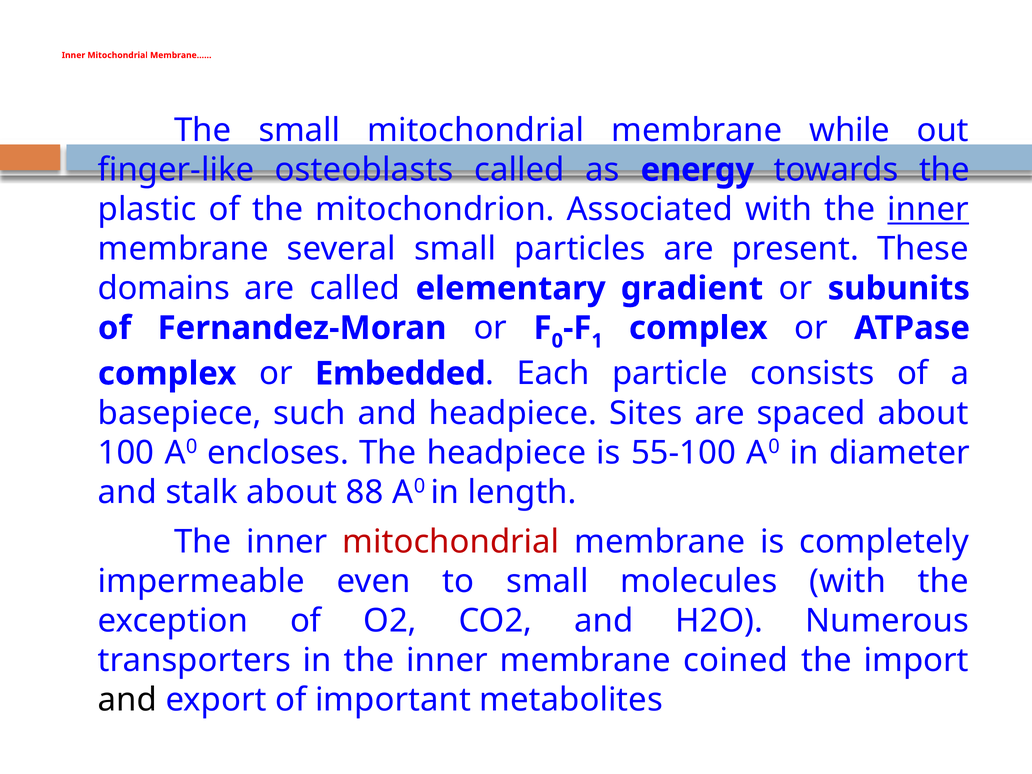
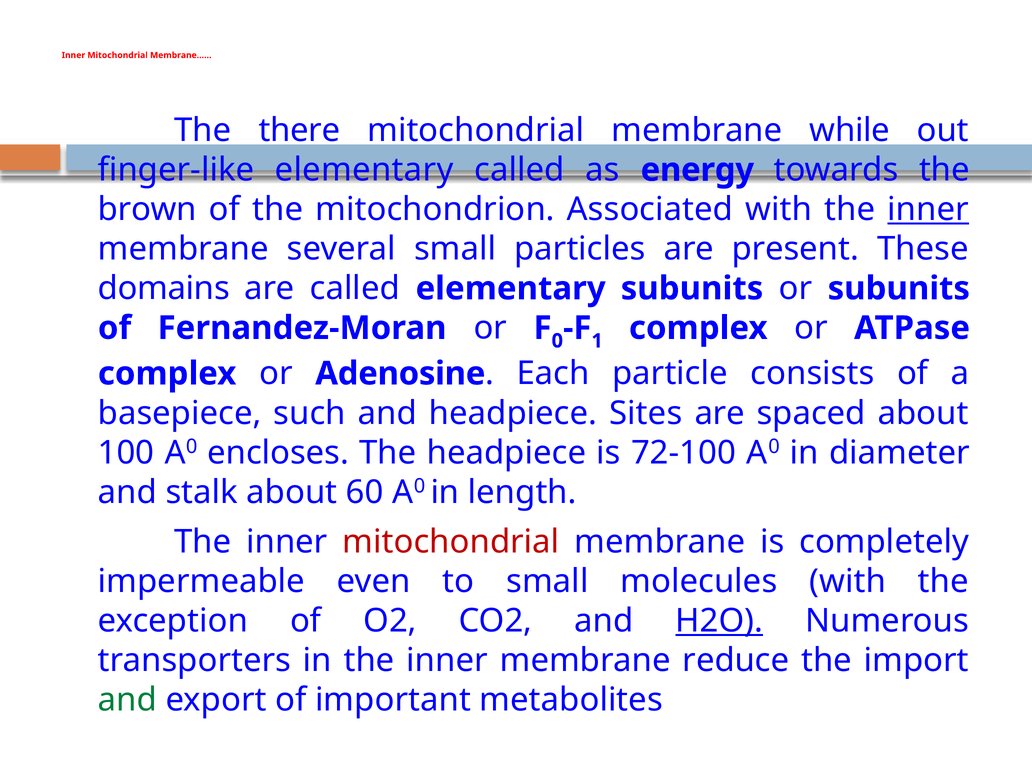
The small: small -> there
finger-like osteoblasts: osteoblasts -> elementary
plastic: plastic -> brown
elementary gradient: gradient -> subunits
Embedded: Embedded -> Adenosine
55-100: 55-100 -> 72-100
88: 88 -> 60
H2O underline: none -> present
coined: coined -> reduce
and at (127, 700) colour: black -> green
